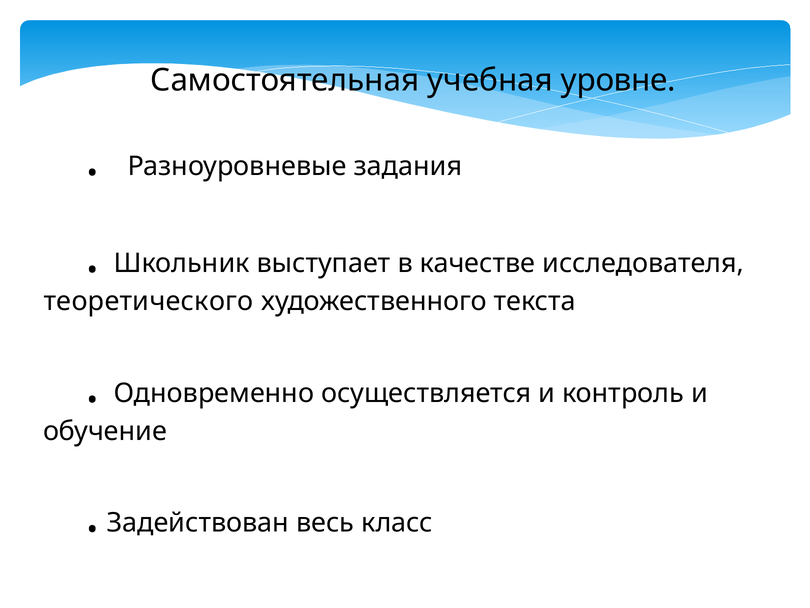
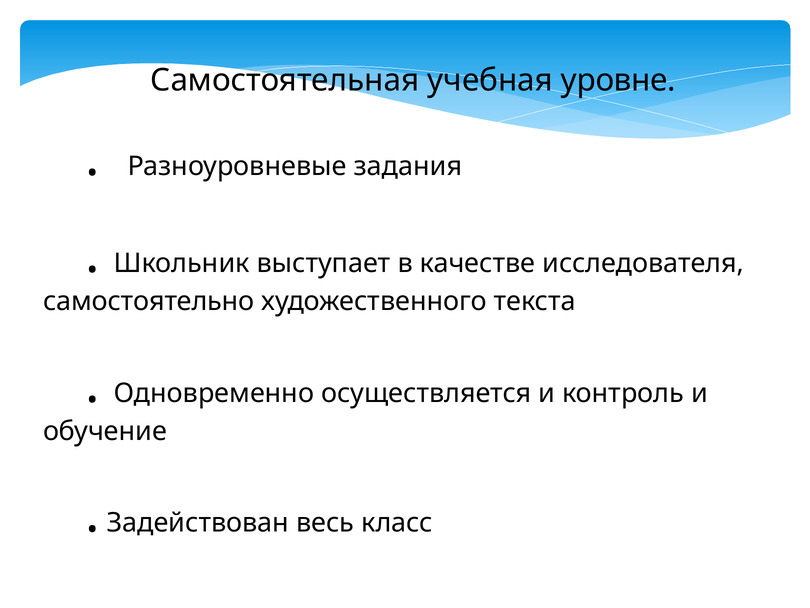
теоретического: теоретического -> самостоятельно
